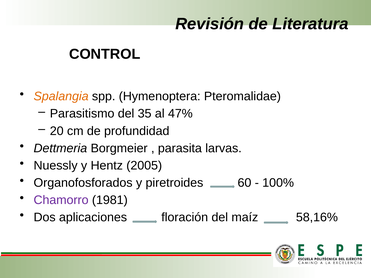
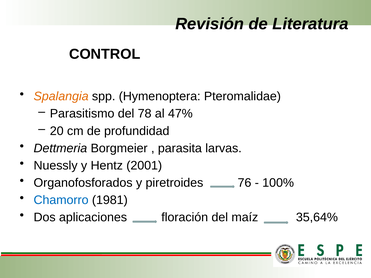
35: 35 -> 78
2005: 2005 -> 2001
60: 60 -> 76
Chamorro colour: purple -> blue
58,16%: 58,16% -> 35,64%
